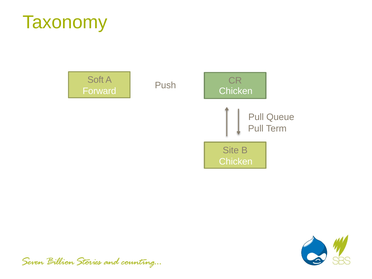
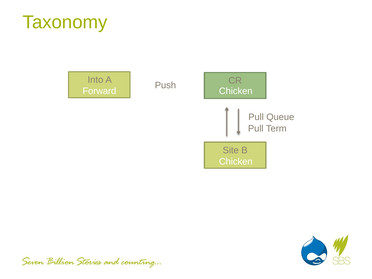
Soft: Soft -> Into
